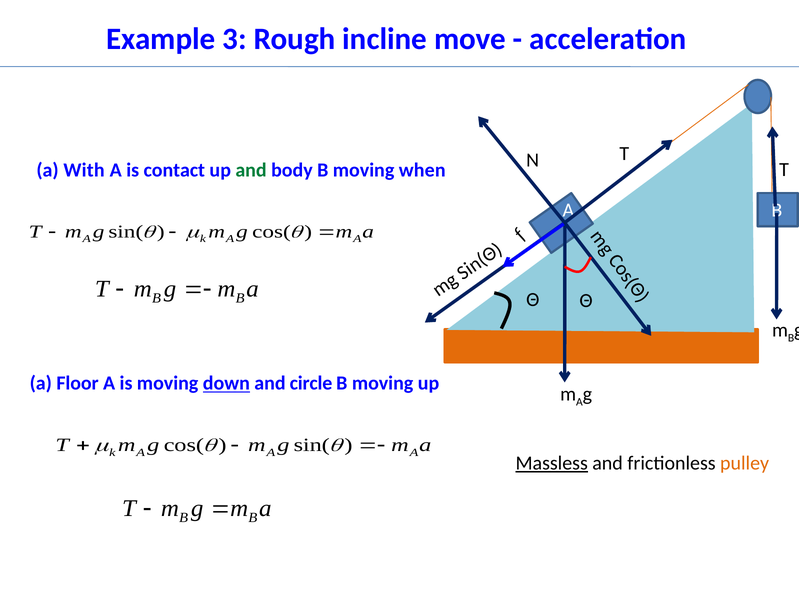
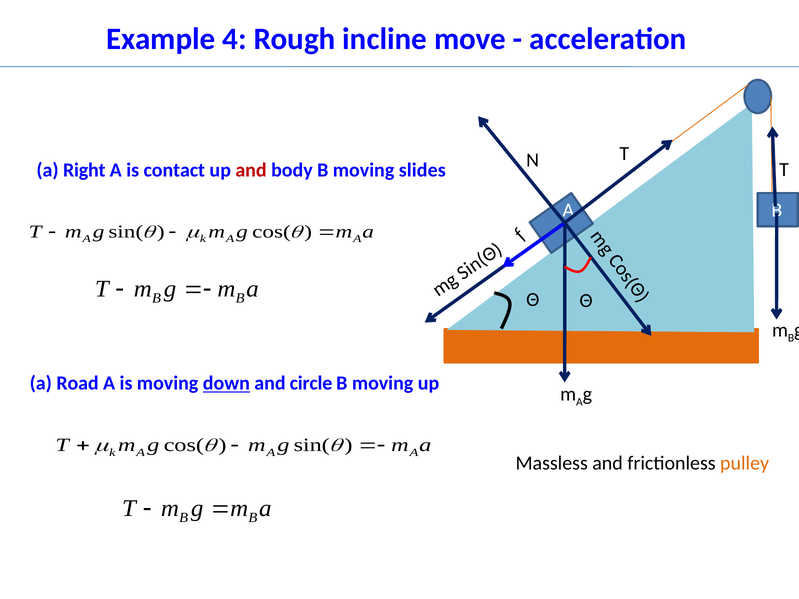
3: 3 -> 4
With: With -> Right
and at (251, 170) colour: green -> red
when: when -> slides
Floor: Floor -> Road
Massless underline: present -> none
